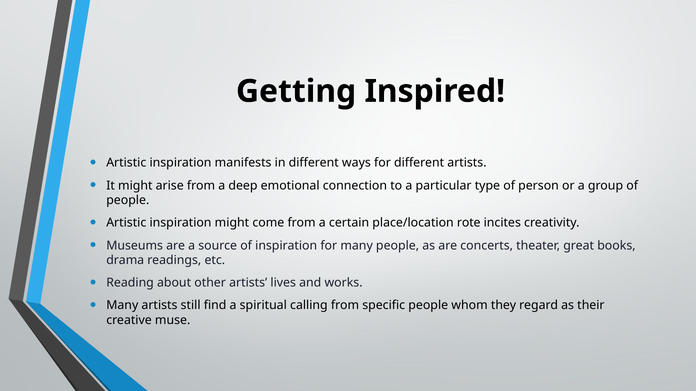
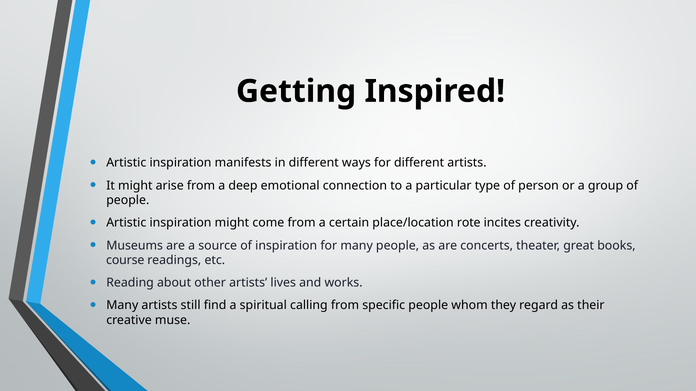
drama: drama -> course
